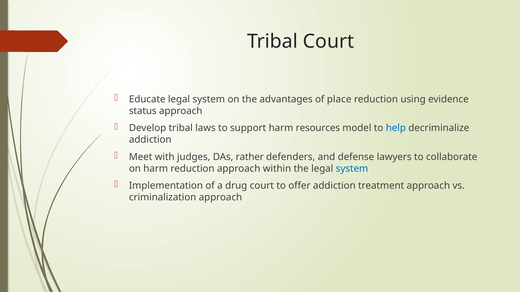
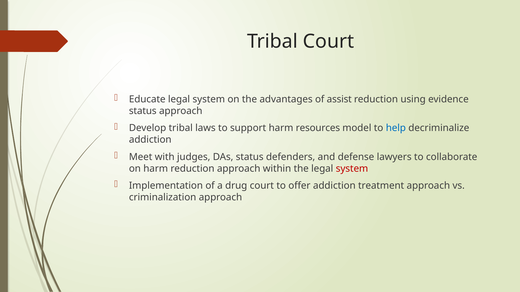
place: place -> assist
DAs rather: rather -> status
system at (352, 169) colour: blue -> red
